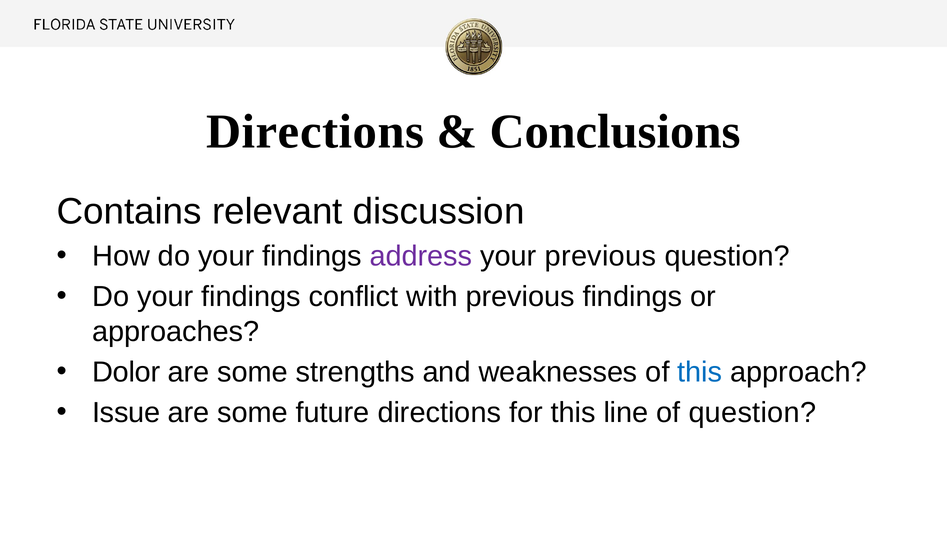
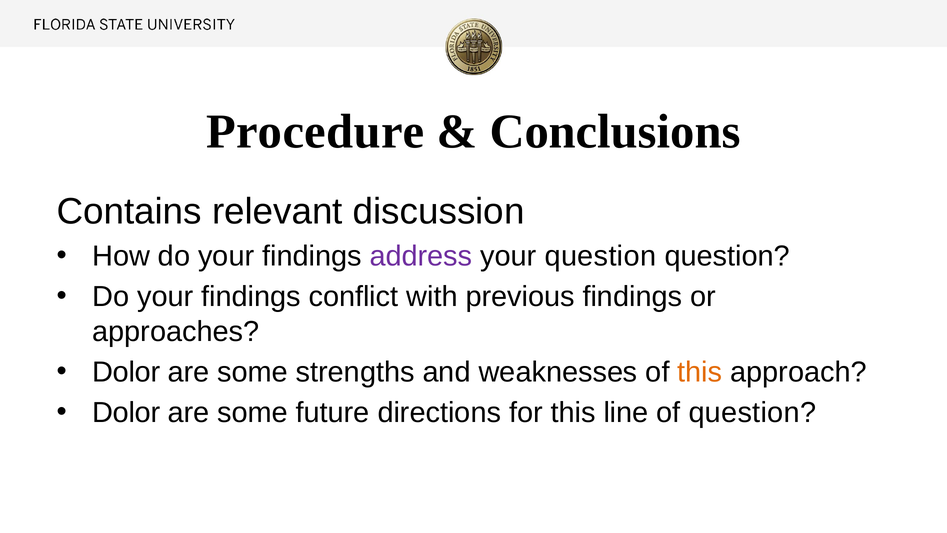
Directions at (315, 132): Directions -> Procedure
your previous: previous -> question
this at (700, 372) colour: blue -> orange
Issue at (126, 412): Issue -> Dolor
